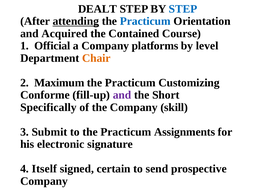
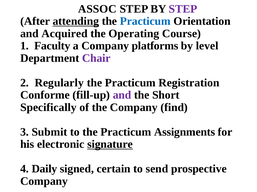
DEALT: DEALT -> ASSOC
STEP at (183, 9) colour: blue -> purple
Contained: Contained -> Operating
Official: Official -> Faculty
Chair colour: orange -> purple
Maximum: Maximum -> Regularly
Customizing: Customizing -> Registration
skill: skill -> find
signature underline: none -> present
Itself: Itself -> Daily
